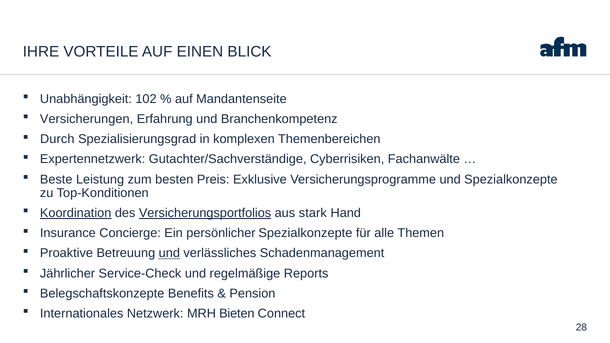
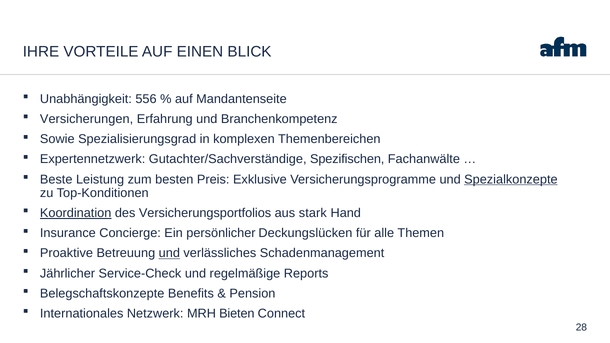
102: 102 -> 556
Durch: Durch -> Sowie
Cyberrisiken: Cyberrisiken -> Spezifischen
Spezialkonzepte at (511, 179) underline: none -> present
Versicherungsportfolios underline: present -> none
persönlicher Spezialkonzepte: Spezialkonzepte -> Deckungslücken
